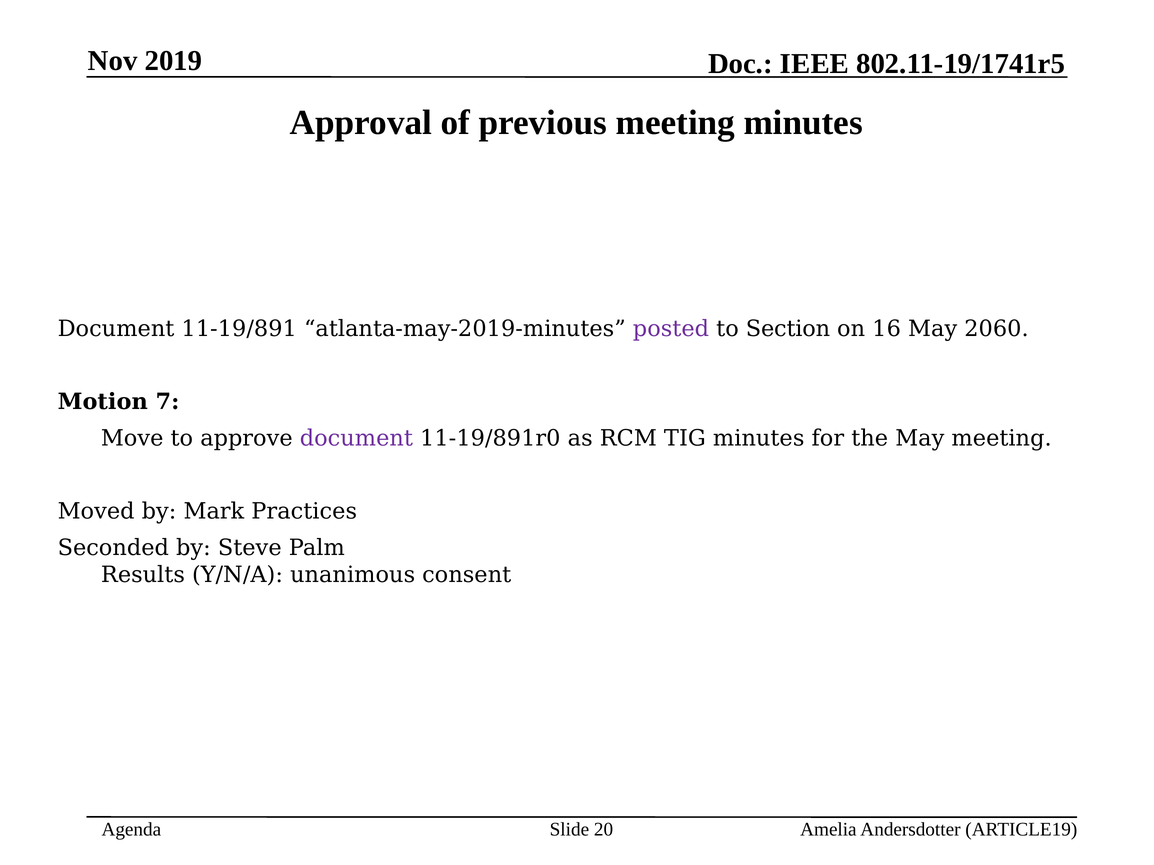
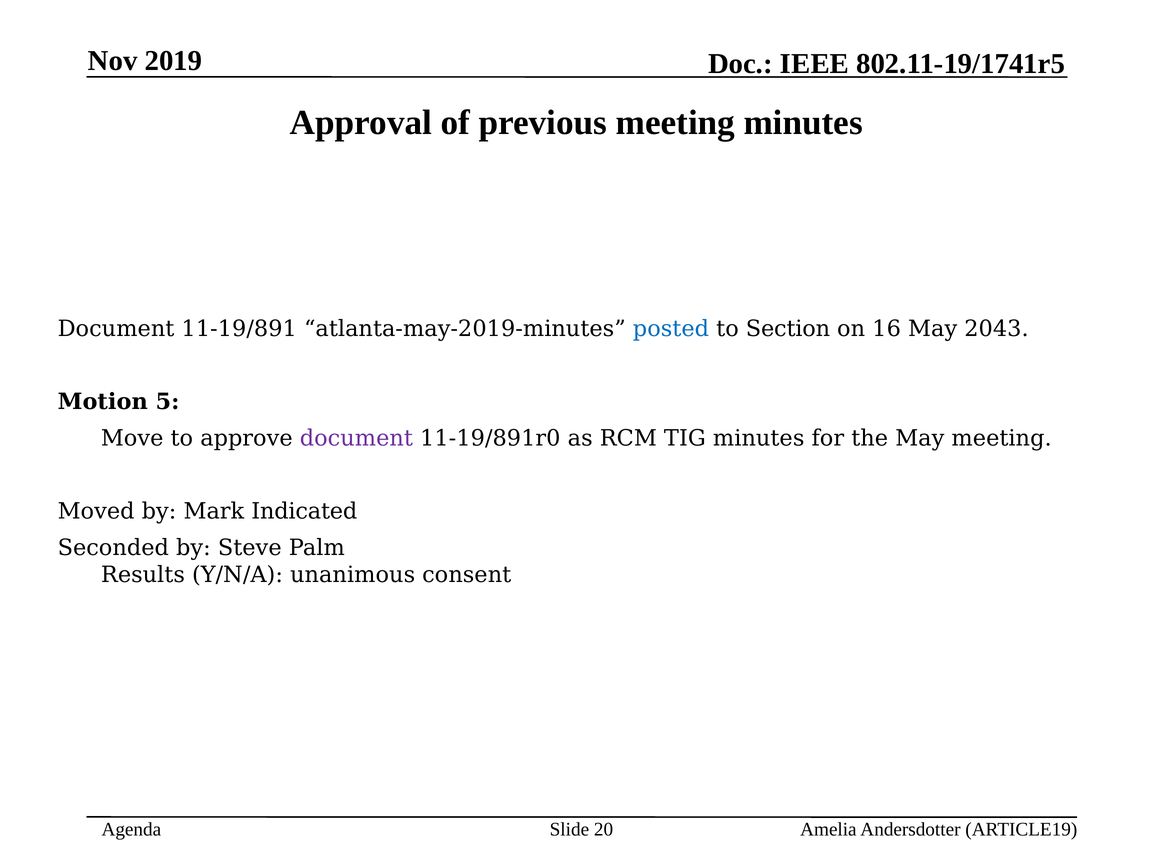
posted colour: purple -> blue
2060: 2060 -> 2043
7: 7 -> 5
Practices: Practices -> Indicated
